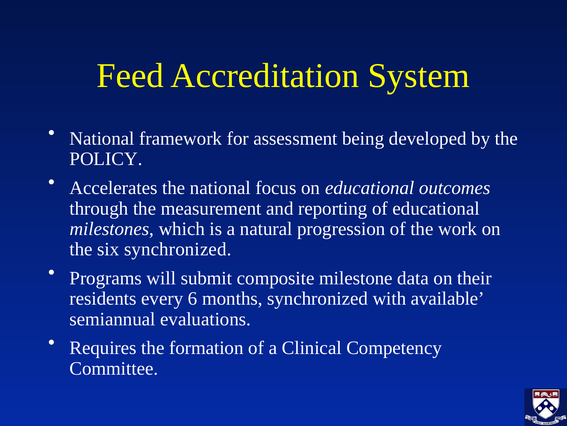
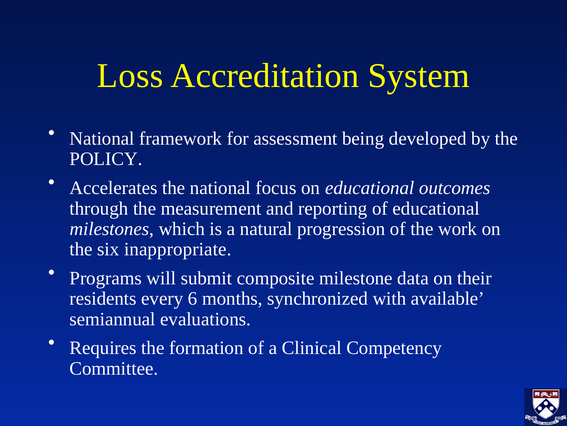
Feed: Feed -> Loss
six synchronized: synchronized -> inappropriate
